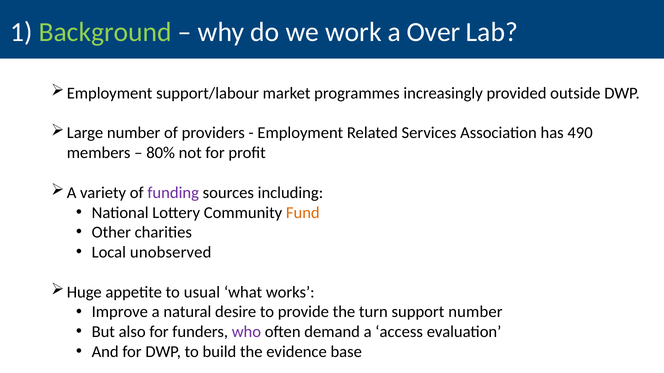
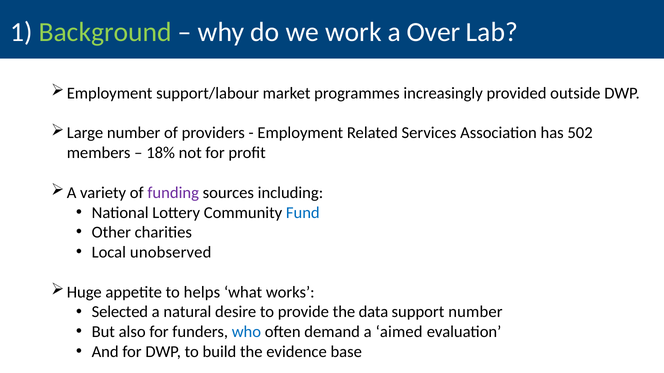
490: 490 -> 502
80%: 80% -> 18%
Fund colour: orange -> blue
usual: usual -> helps
Improve: Improve -> Selected
turn: turn -> data
who colour: purple -> blue
access: access -> aimed
